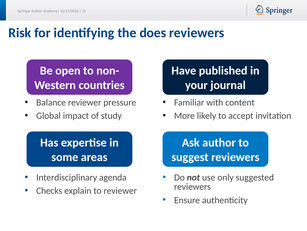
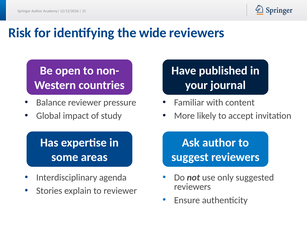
does: does -> wide
Checks: Checks -> Stories
